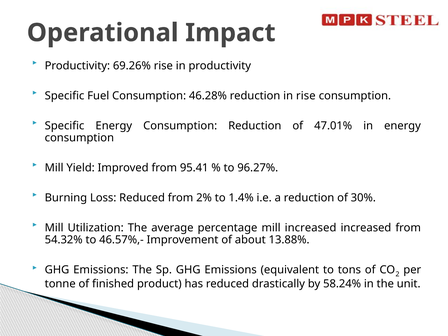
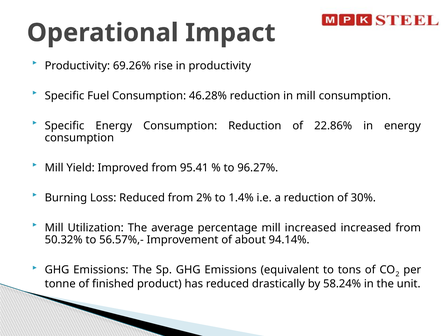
in rise: rise -> mill
47.01%: 47.01% -> 22.86%
54.32%: 54.32% -> 50.32%
46.57%,-: 46.57%,- -> 56.57%,-
13.88%: 13.88% -> 94.14%
